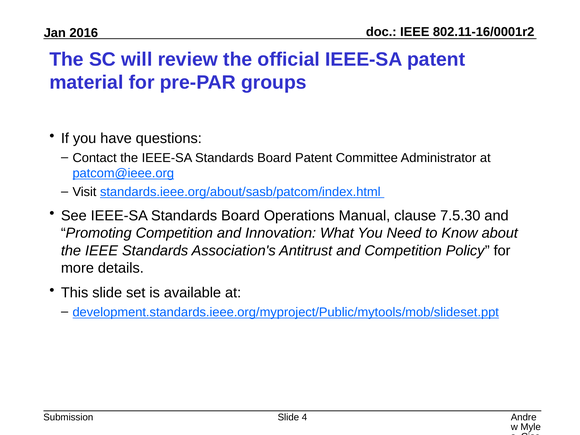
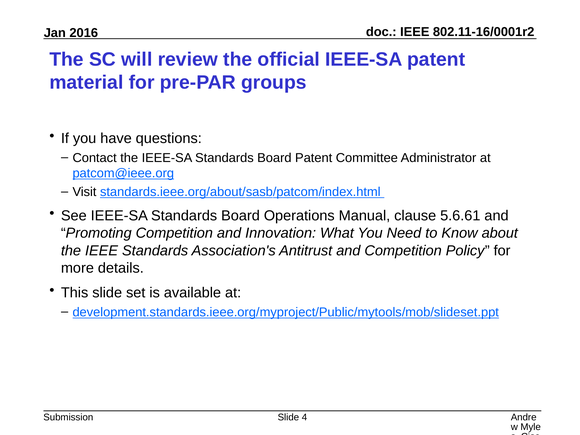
7.5.30: 7.5.30 -> 5.6.61
